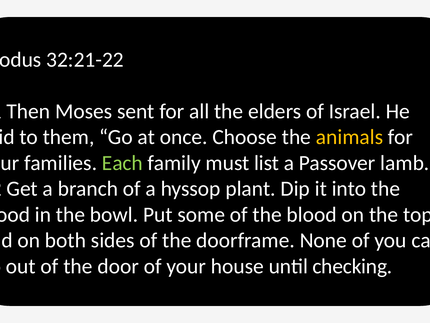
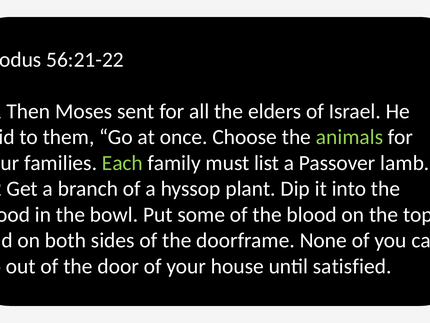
32:21-22: 32:21-22 -> 56:21-22
animals colour: yellow -> light green
checking: checking -> satisfied
